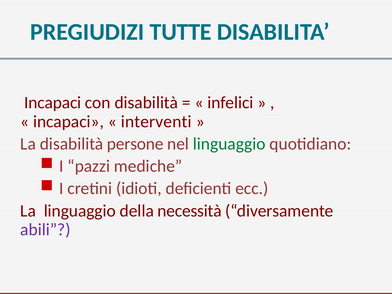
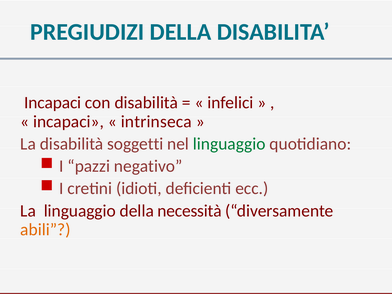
PREGIUDIZI TUTTE: TUTTE -> DELLA
interventi: interventi -> intrinseca
persone: persone -> soggetti
mediche: mediche -> negativo
abili colour: purple -> orange
